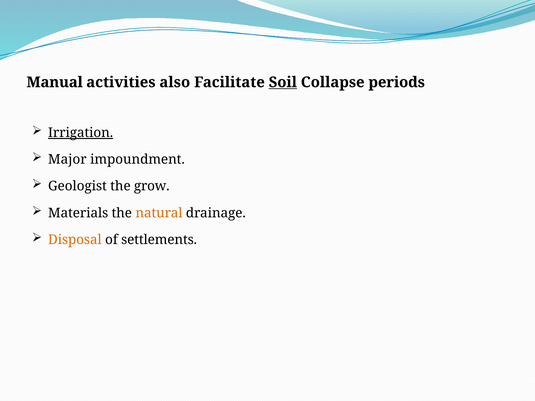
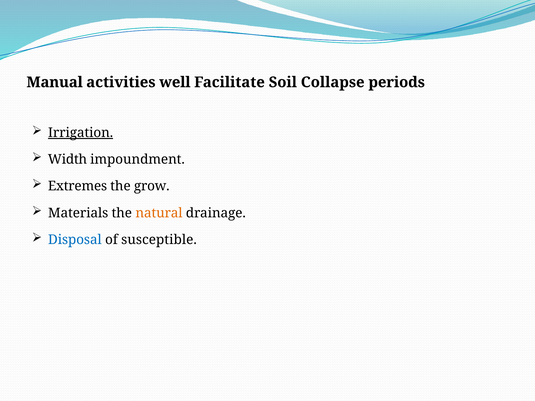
also: also -> well
Soil underline: present -> none
Major: Major -> Width
Geologist: Geologist -> Extremes
Disposal colour: orange -> blue
settlements: settlements -> susceptible
